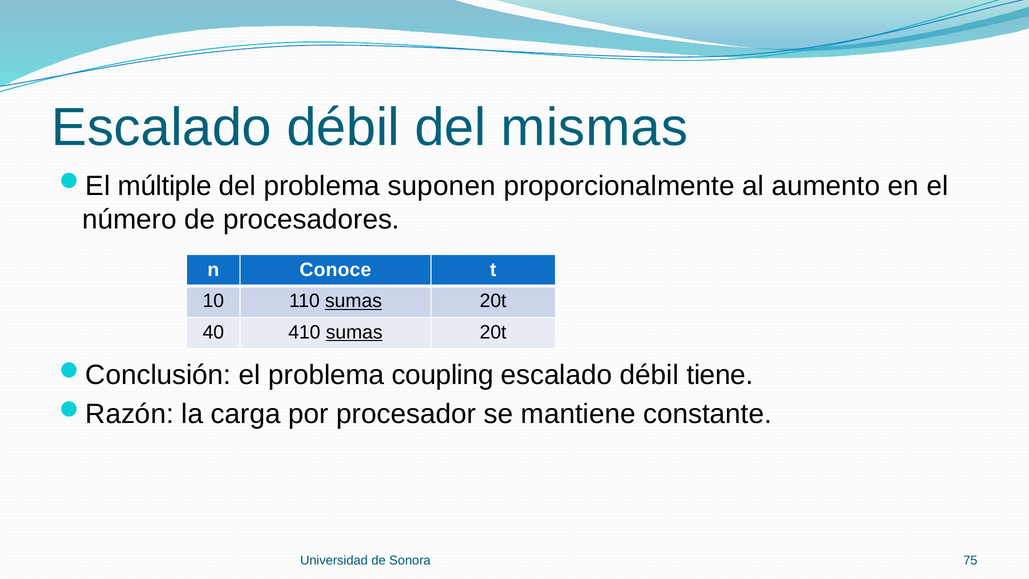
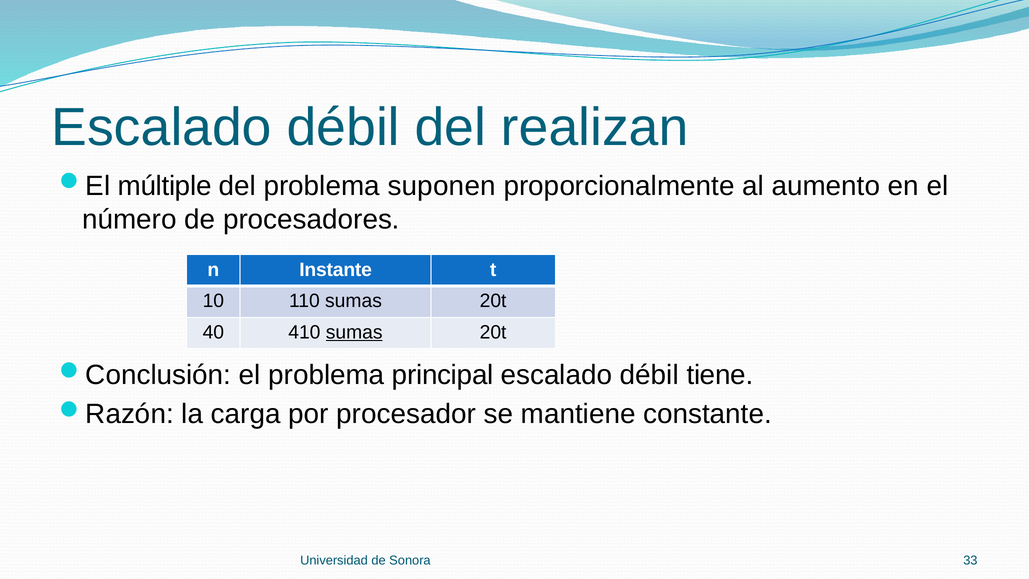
mismas: mismas -> realizan
Conoce: Conoce -> Instante
sumas at (353, 301) underline: present -> none
coupling: coupling -> principal
75: 75 -> 33
